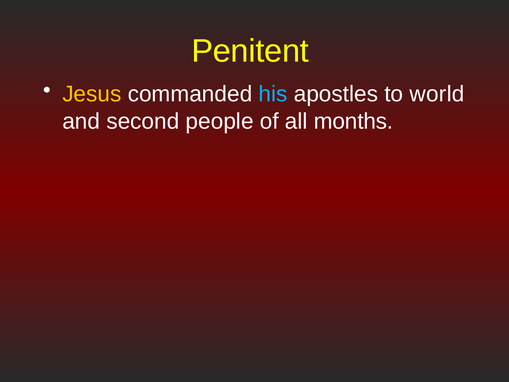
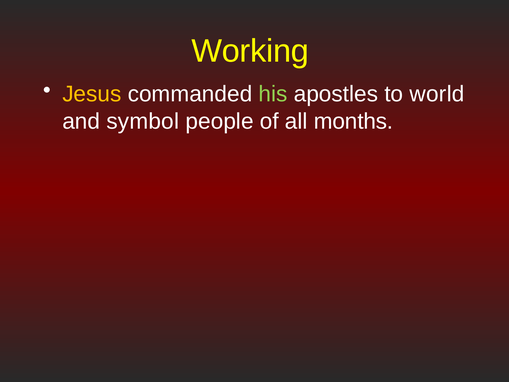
Penitent: Penitent -> Working
his colour: light blue -> light green
second: second -> symbol
